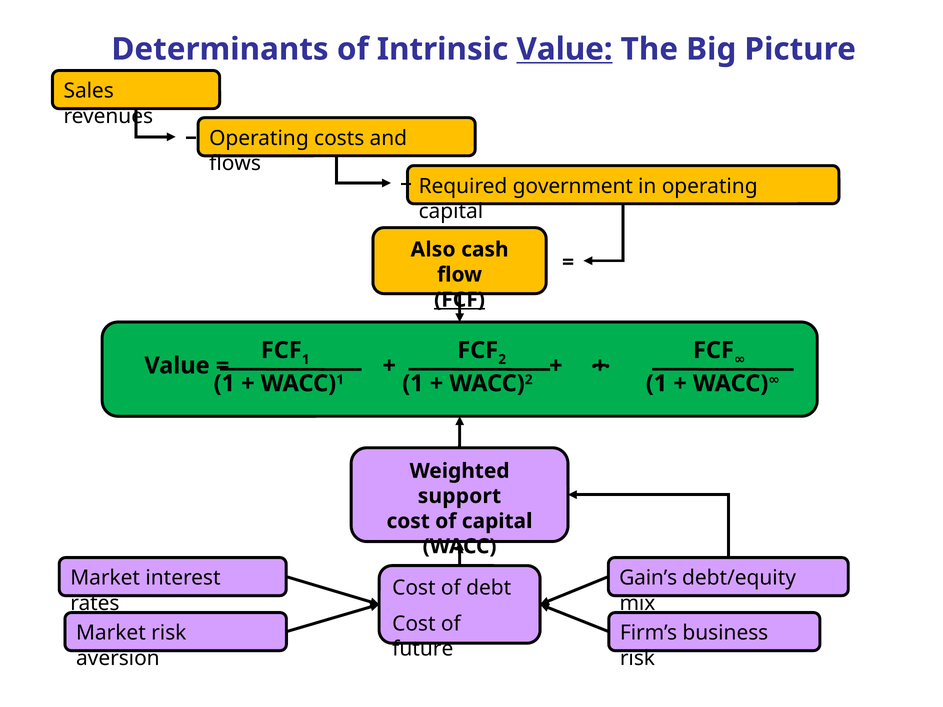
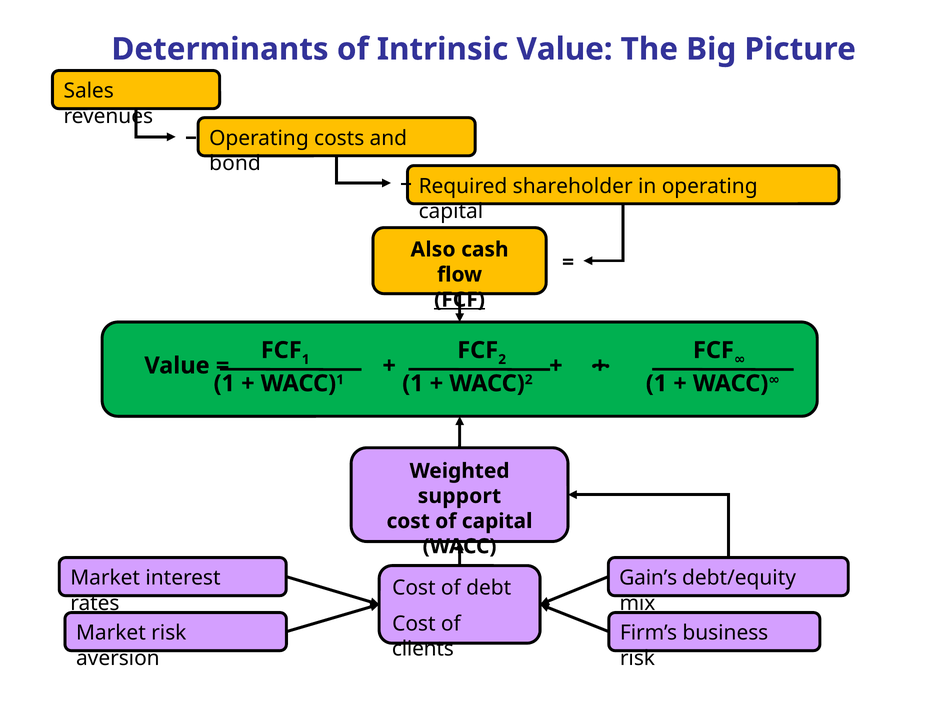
Value at (565, 49) underline: present -> none
flows: flows -> bond
government: government -> shareholder
future: future -> clients
